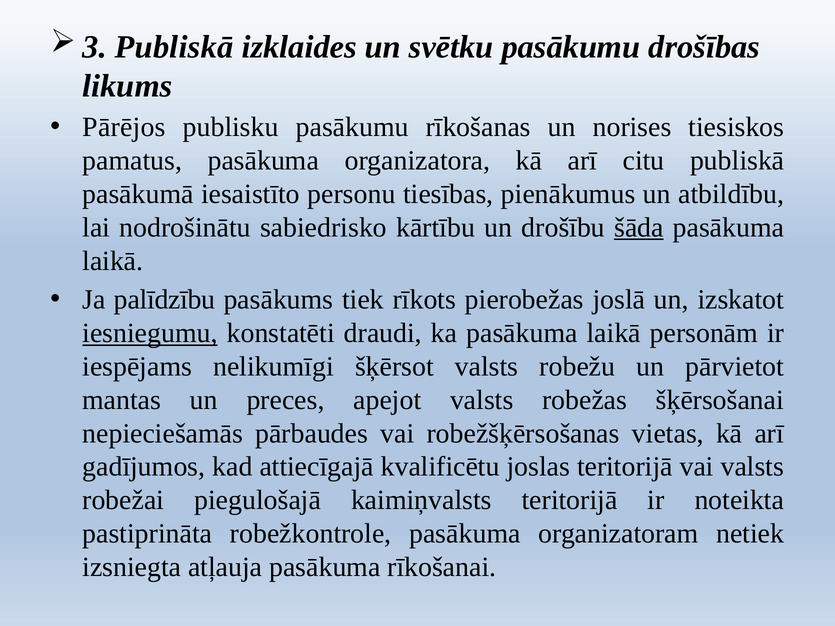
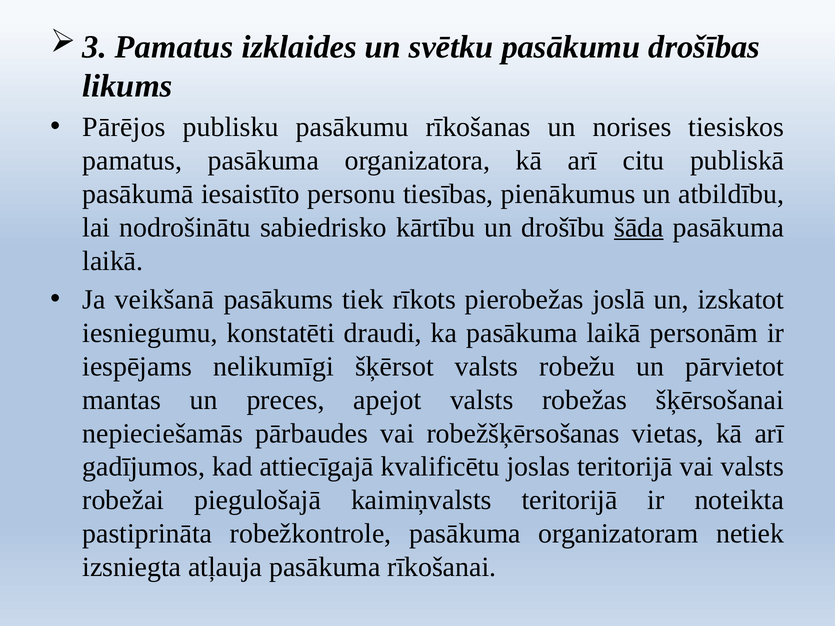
Publiskā at (174, 47): Publiskā -> Pamatus
palīdzību: palīdzību -> veikšanā
iesniegumu underline: present -> none
